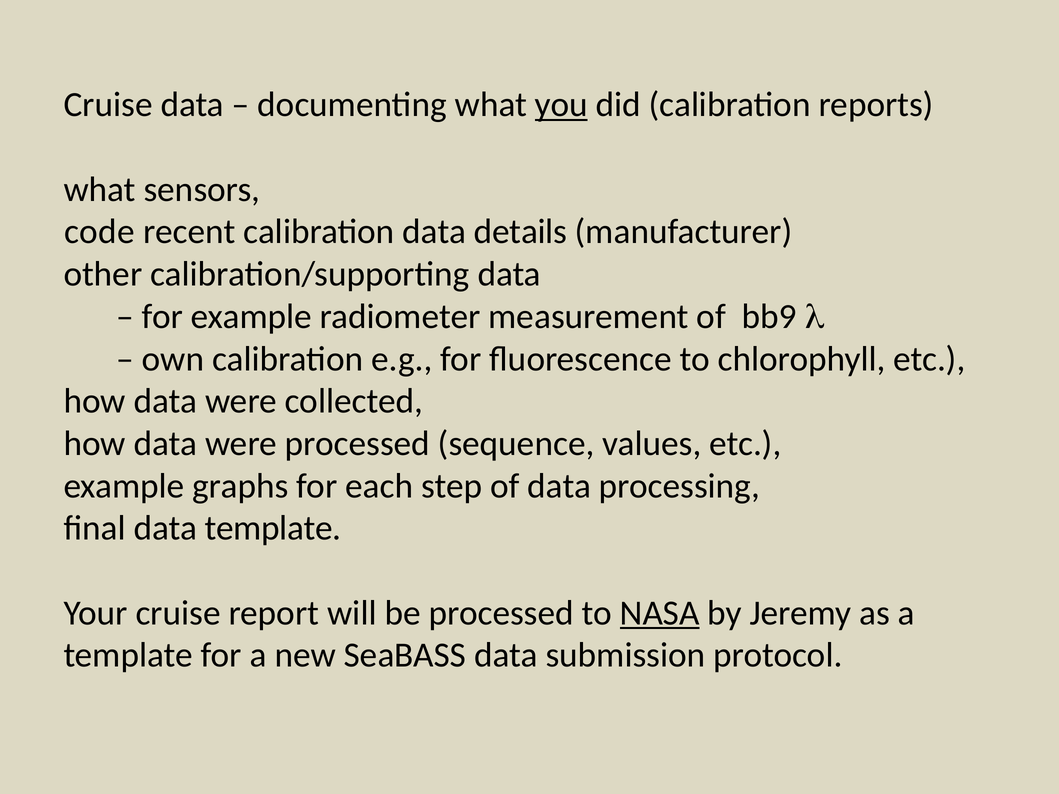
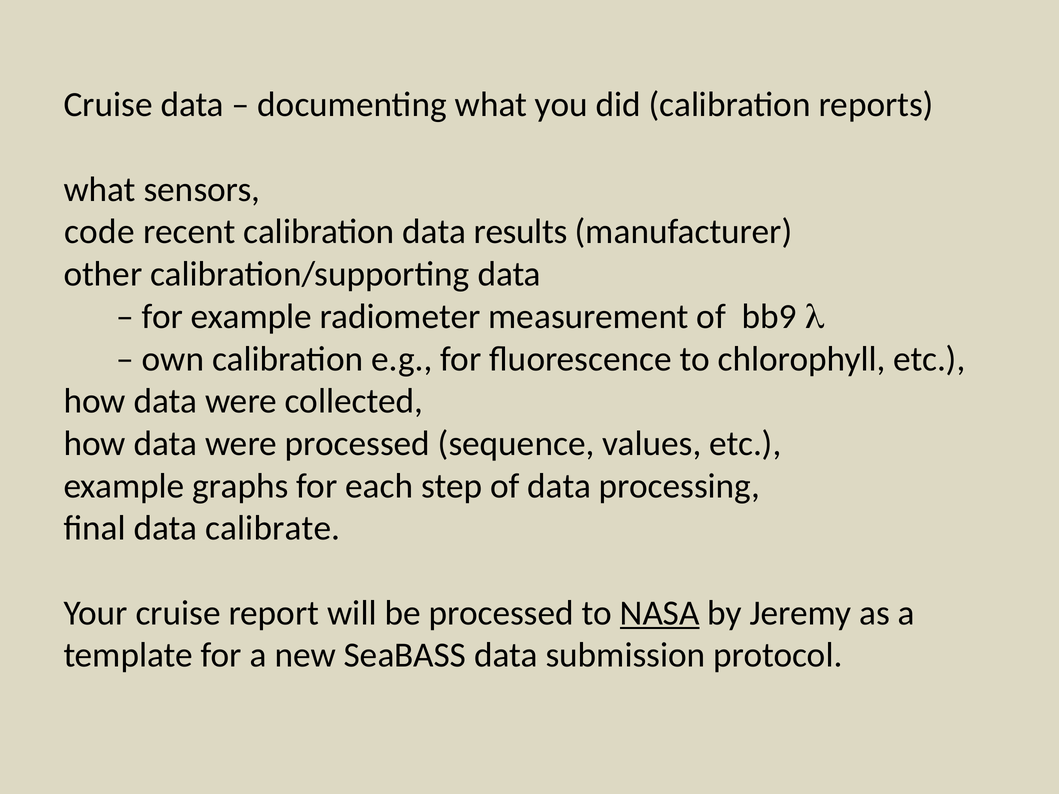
you underline: present -> none
details: details -> results
data template: template -> calibrate
